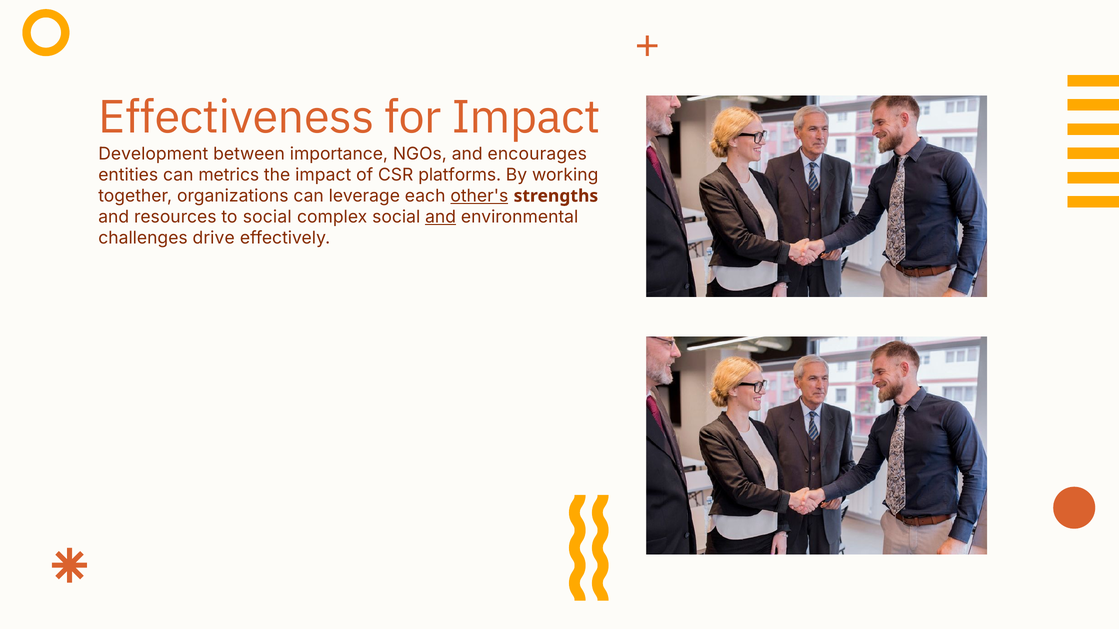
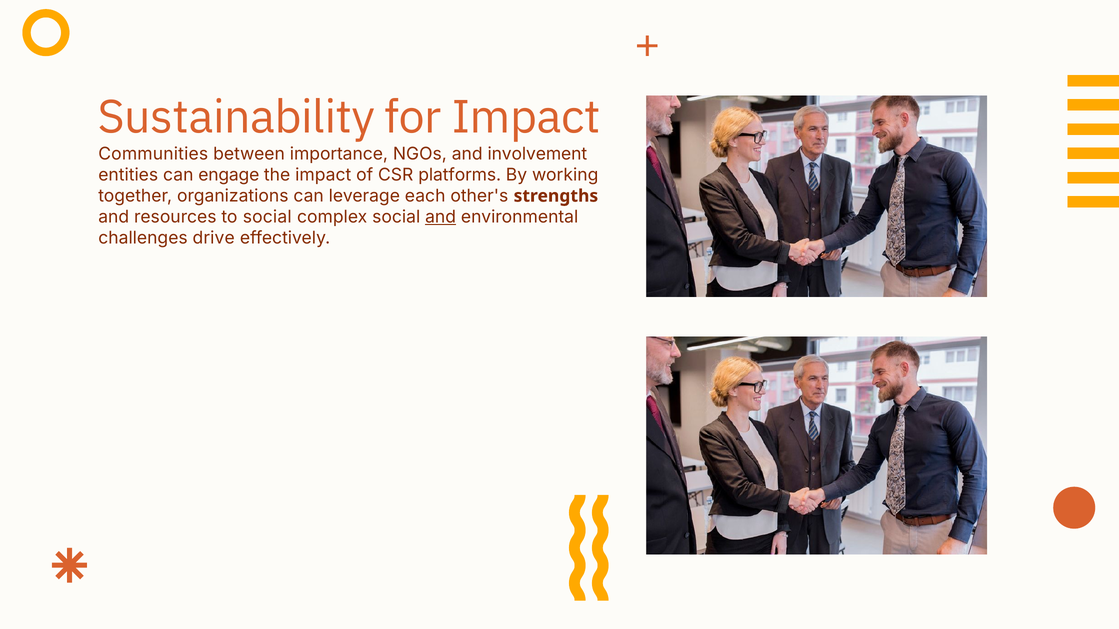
Effectiveness: Effectiveness -> Sustainability
Development: Development -> Communities
encourages: encourages -> involvement
metrics: metrics -> engage
other's underline: present -> none
